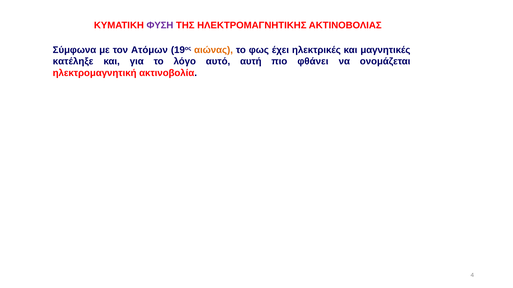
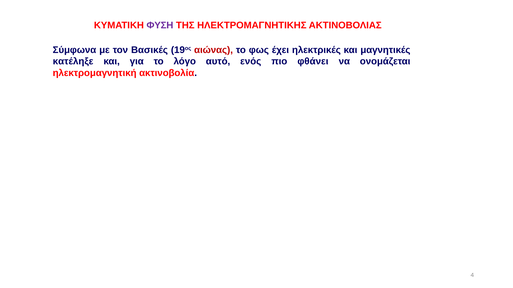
Ατόμων: Ατόμων -> Bασικές
αιώνας colour: orange -> red
αυτή: αυτή -> ενός
